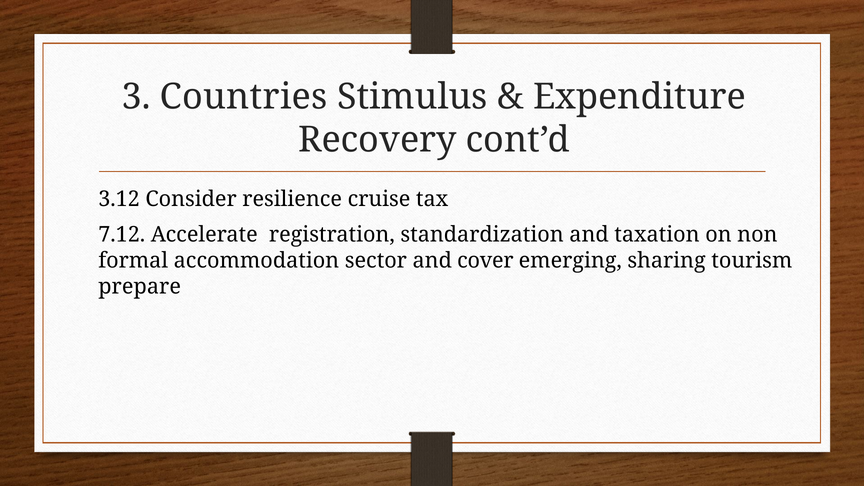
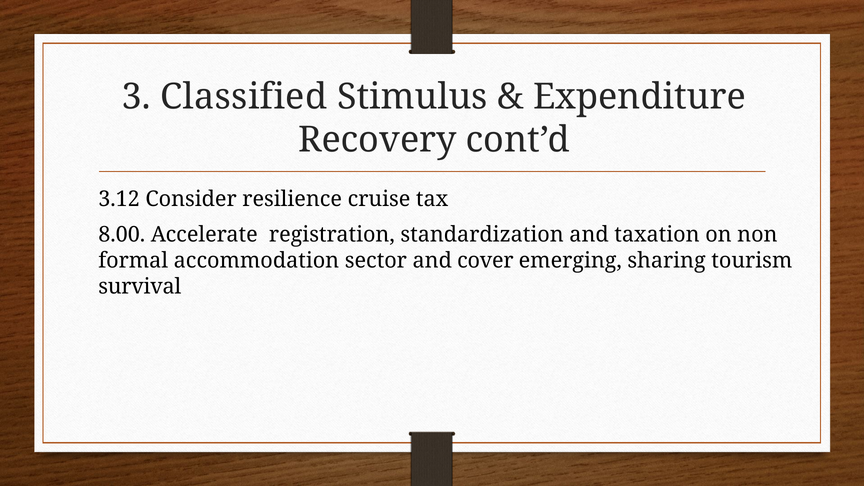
Countries: Countries -> Classified
7.12: 7.12 -> 8.00
prepare: prepare -> survival
